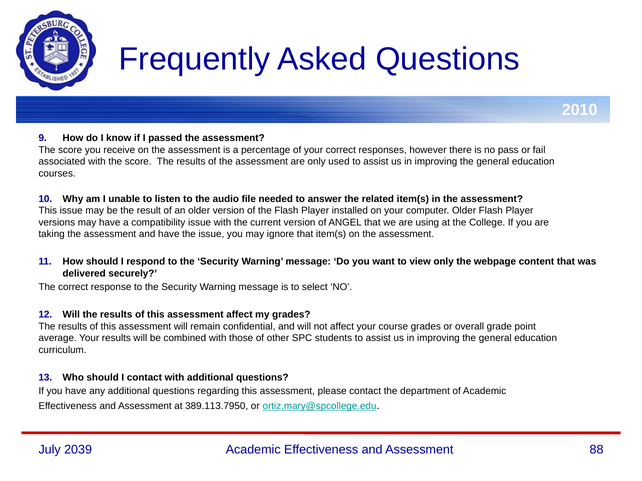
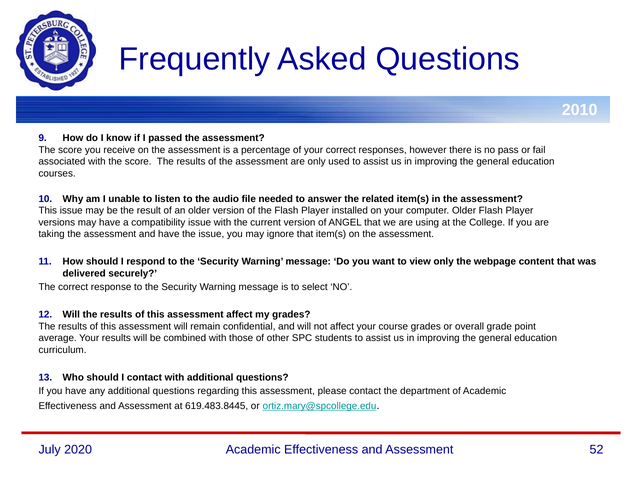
389.113.7950: 389.113.7950 -> 619.483.8445
2039: 2039 -> 2020
88: 88 -> 52
